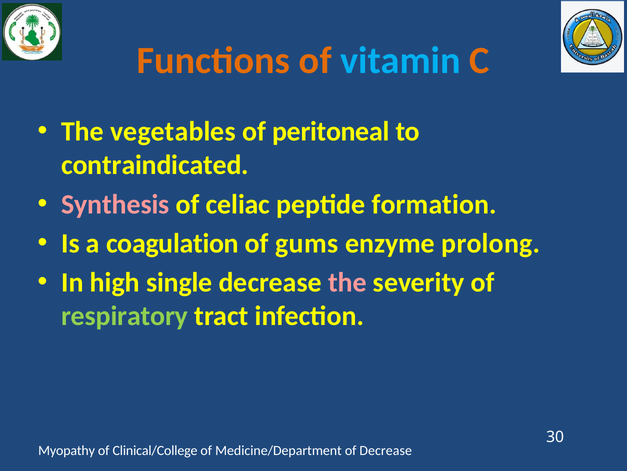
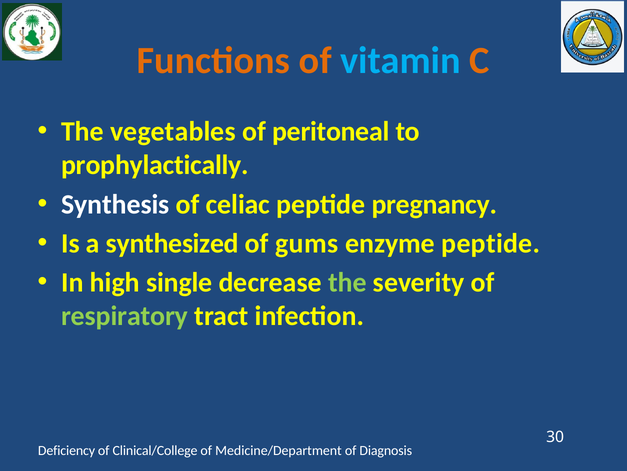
contraindicated: contraindicated -> prophylactically
Synthesis colour: pink -> white
formation: formation -> pregnancy
coagulation: coagulation -> synthesized
enzyme prolong: prolong -> peptide
the at (347, 282) colour: pink -> light green
Myopathy: Myopathy -> Deficiency
of Decrease: Decrease -> Diagnosis
